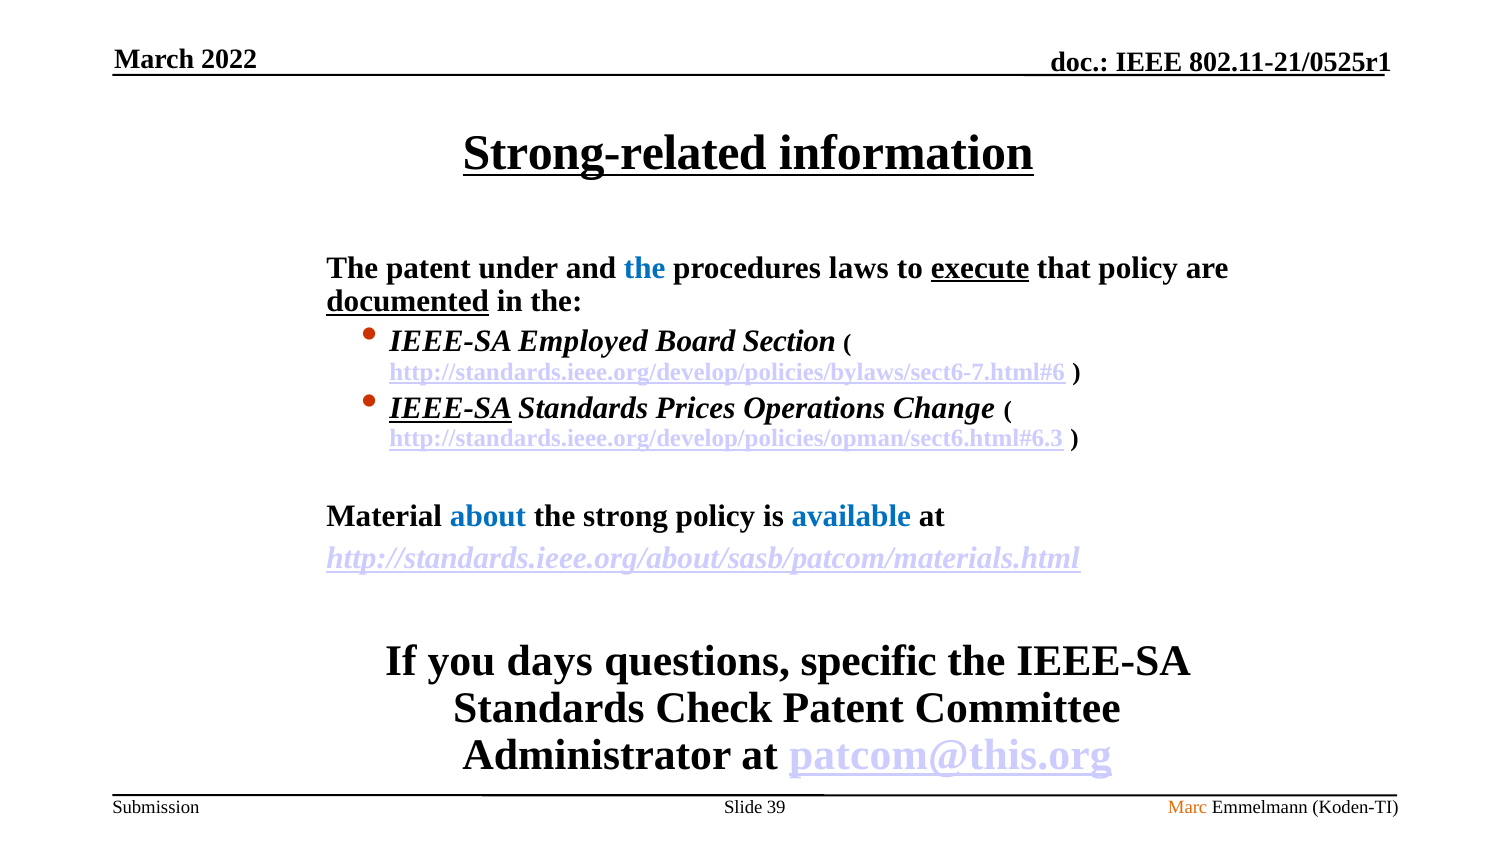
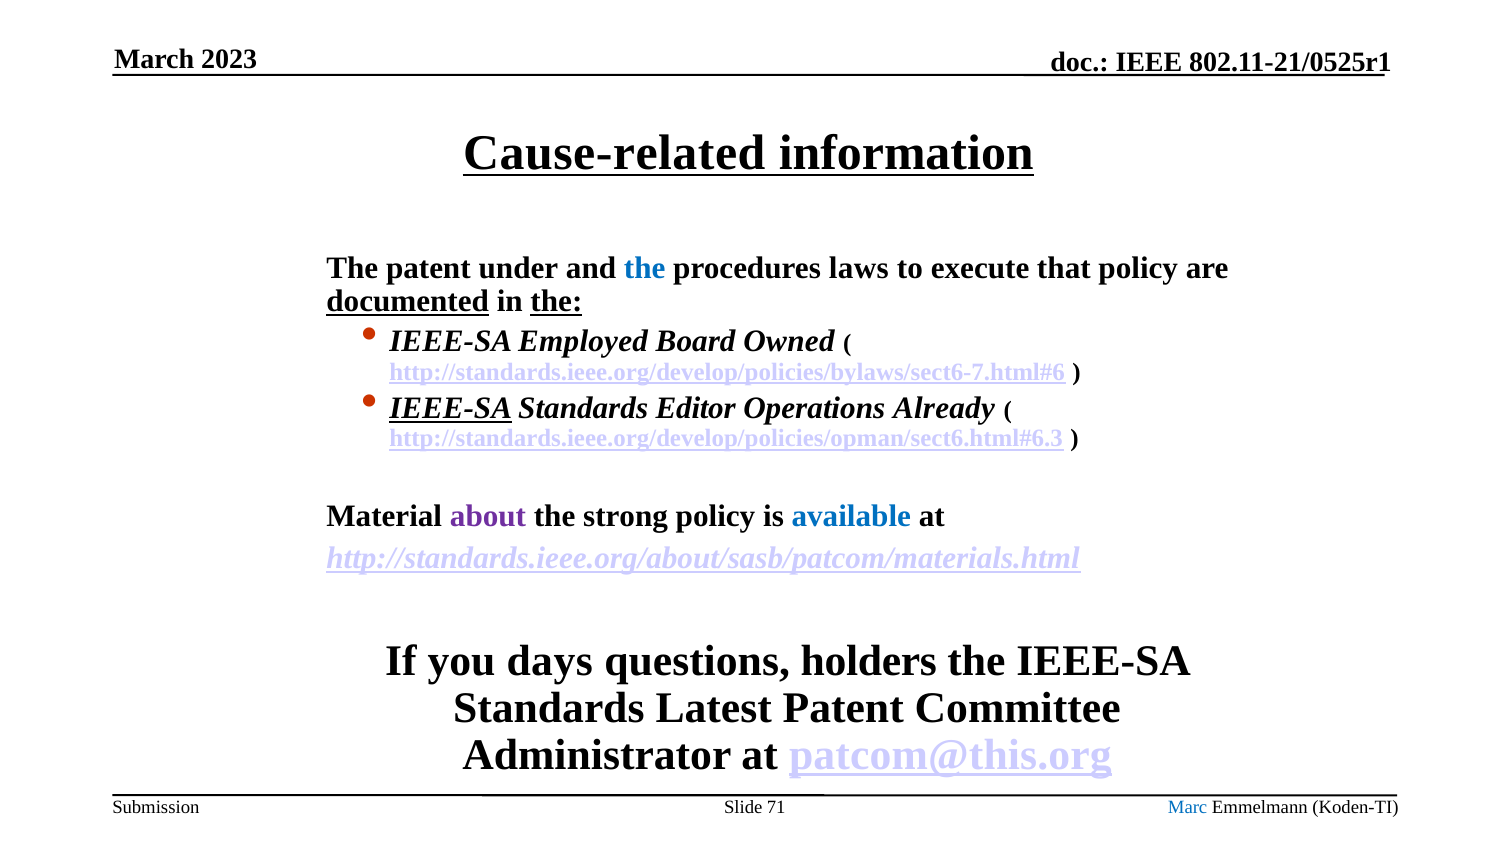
2022: 2022 -> 2023
Strong-related: Strong-related -> Cause-related
execute underline: present -> none
the at (556, 301) underline: none -> present
Section: Section -> Owned
Prices: Prices -> Editor
Change: Change -> Already
about colour: blue -> purple
specific: specific -> holders
Check: Check -> Latest
39: 39 -> 71
Marc colour: orange -> blue
